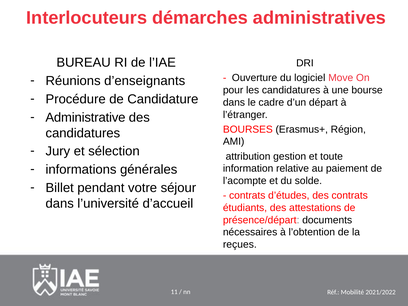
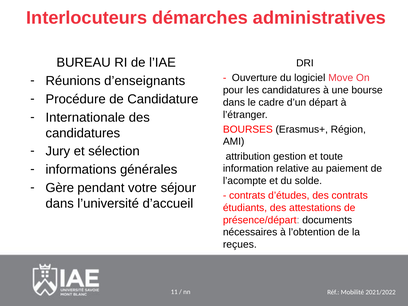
Administrative: Administrative -> Internationale
Billet: Billet -> Gère
